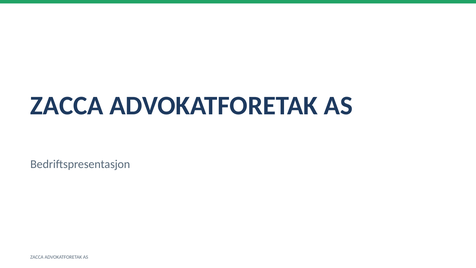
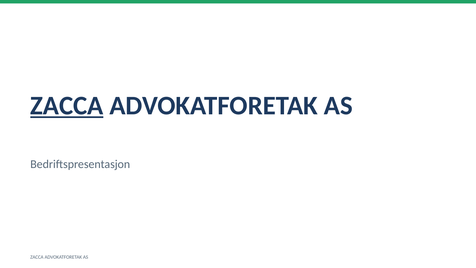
ZACCA at (67, 106) underline: none -> present
